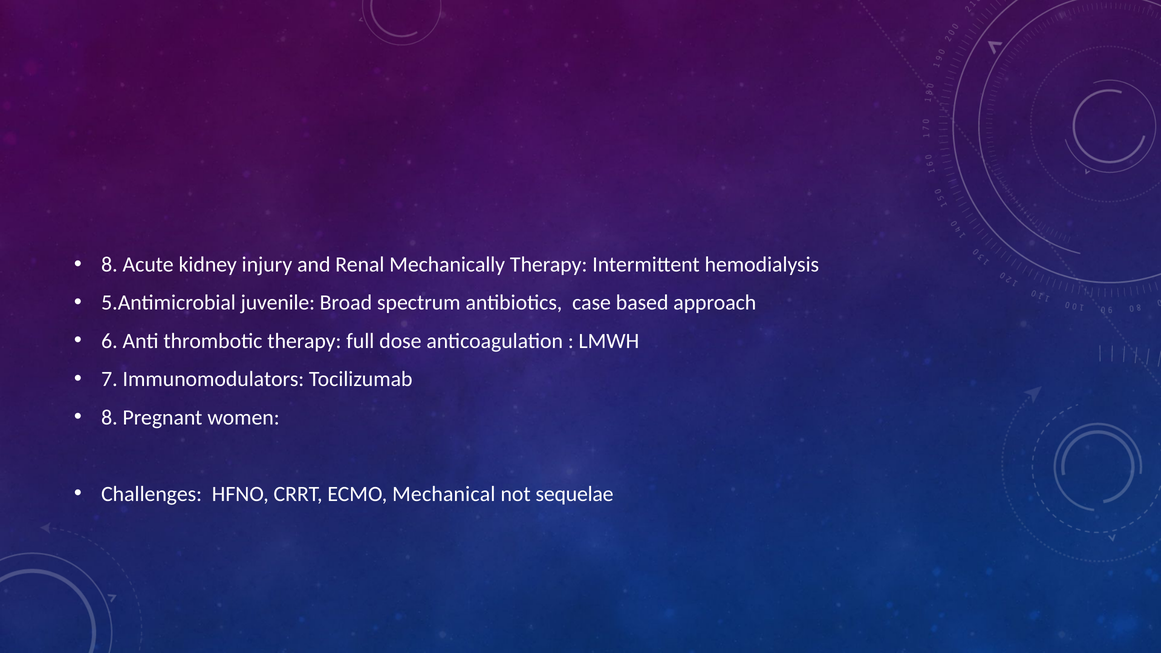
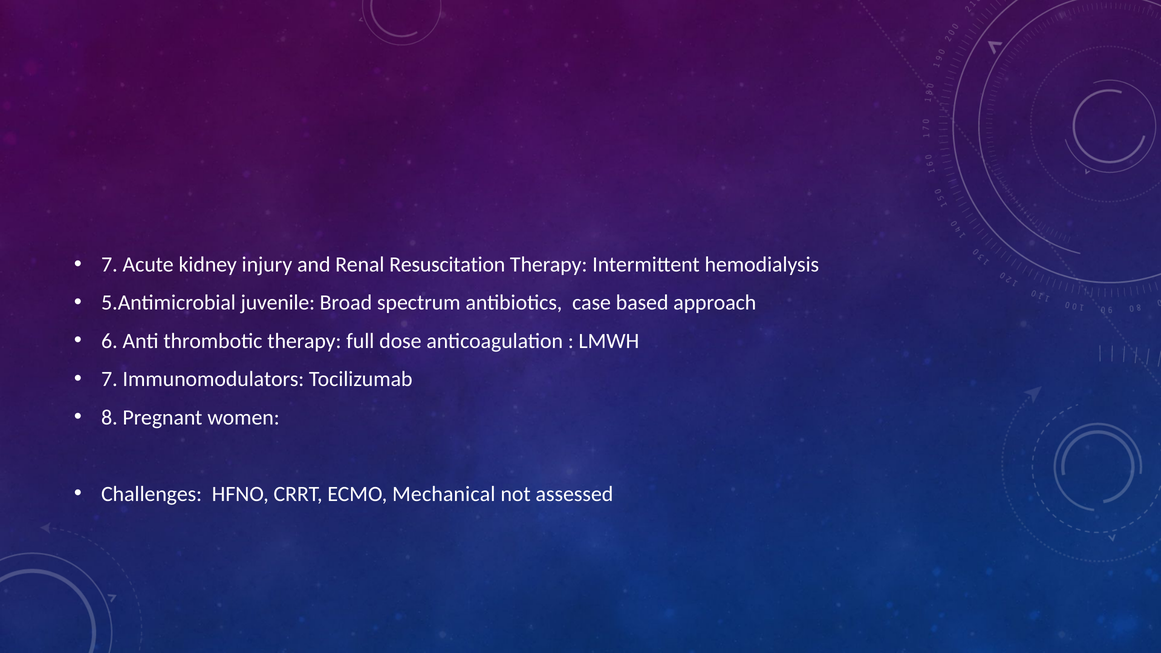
8 at (109, 265): 8 -> 7
Mechanically: Mechanically -> Resuscitation
sequelae: sequelae -> assessed
